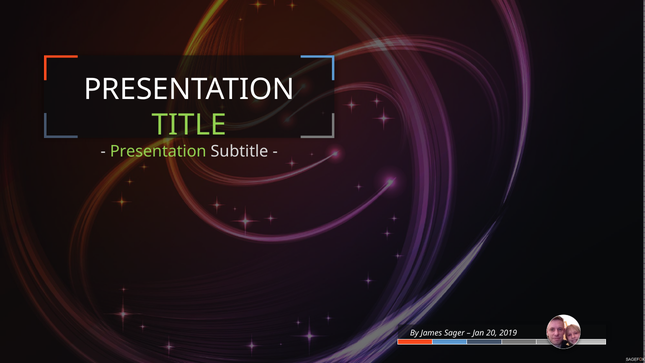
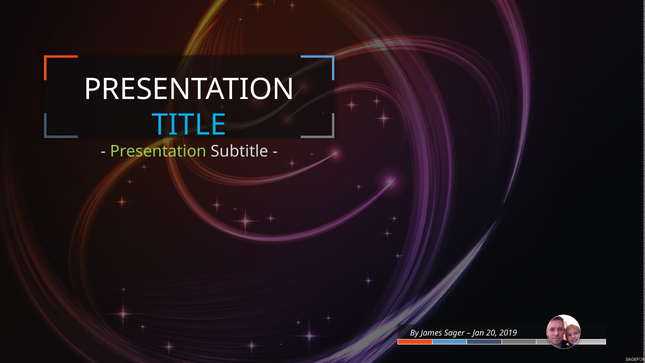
TITLE colour: light green -> light blue
